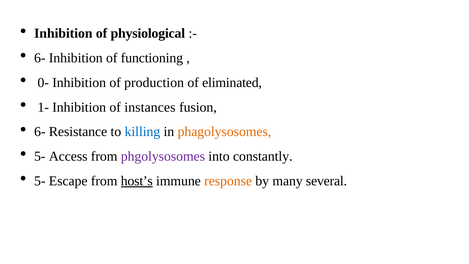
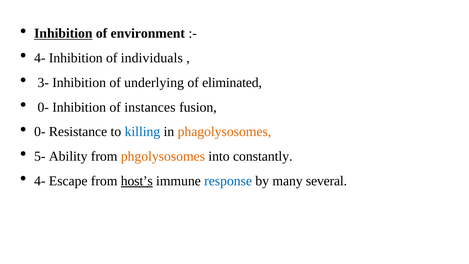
Inhibition at (63, 33) underline: none -> present
physiological: physiological -> environment
6- at (40, 58): 6- -> 4-
functioning: functioning -> individuals
0-: 0- -> 3-
production: production -> underlying
1- at (43, 107): 1- -> 0-
6- at (40, 132): 6- -> 0-
Access: Access -> Ability
phgolysosomes colour: purple -> orange
5- at (40, 181): 5- -> 4-
response colour: orange -> blue
